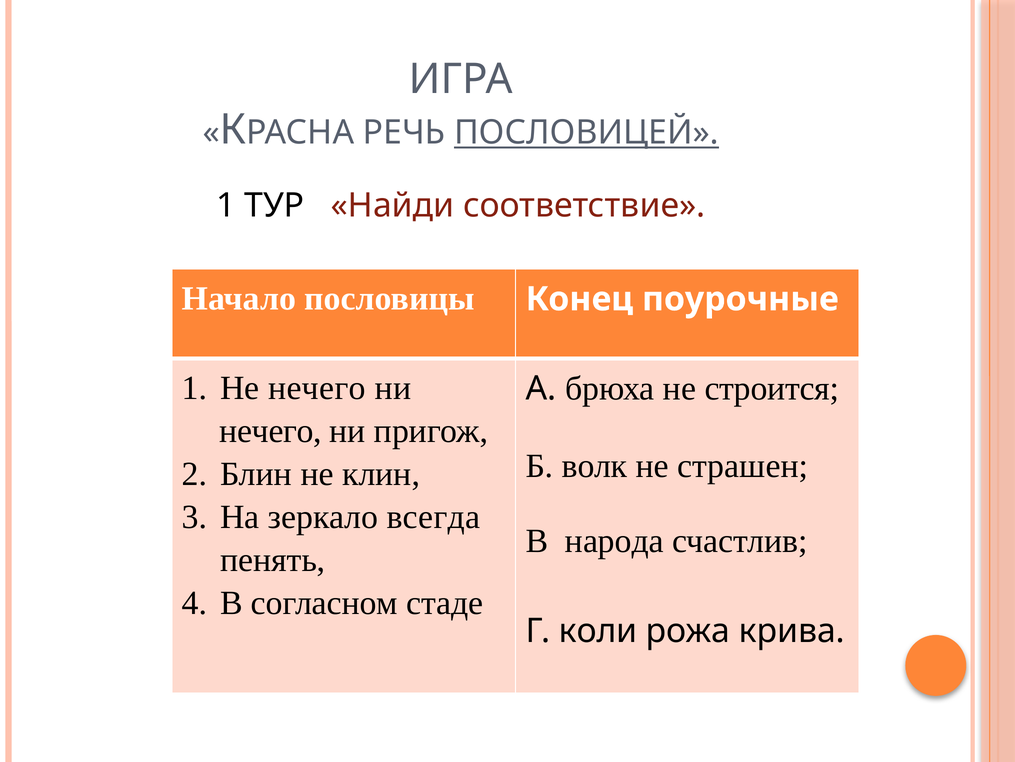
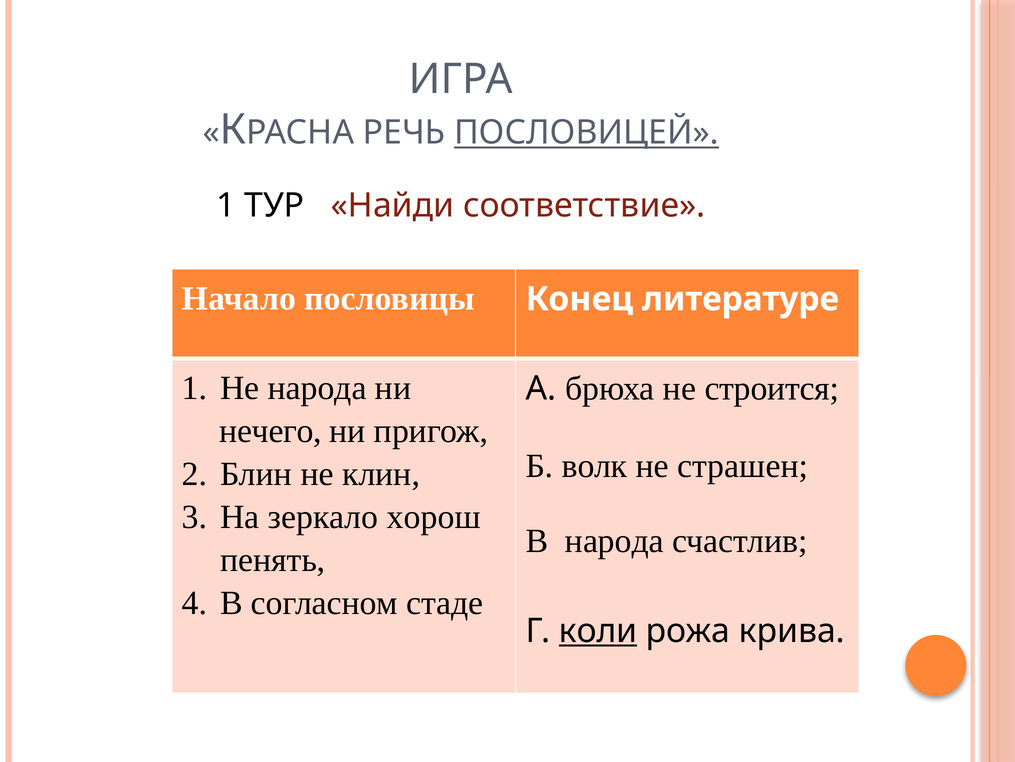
поурочные: поурочные -> литературе
Не нечего: нечего -> народа
всегда: всегда -> хорош
коли underline: none -> present
